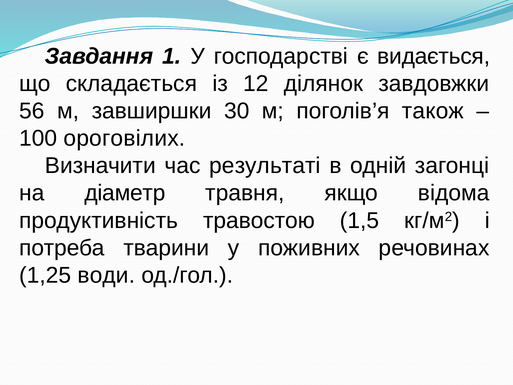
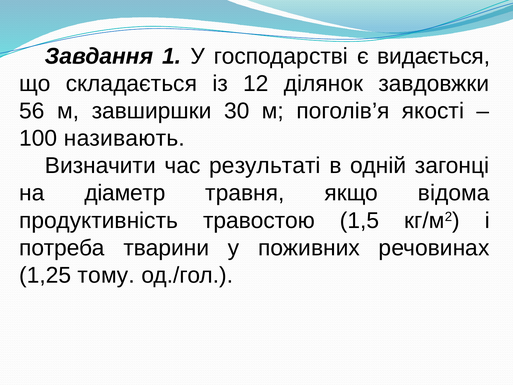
також: також -> якості
ороговілих: ороговілих -> називають
води: води -> тому
